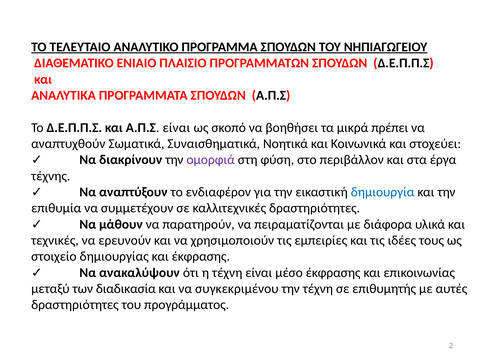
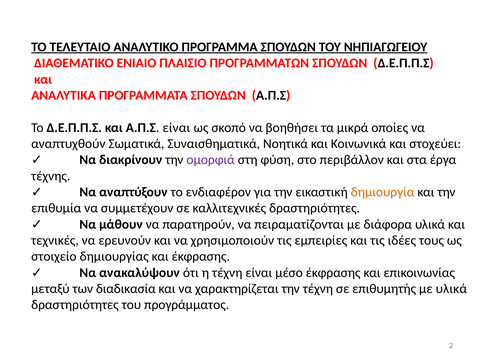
πρέπει: πρέπει -> οποίες
δηµιουργία colour: blue -> orange
συγκεκριµένου: συγκεκριµένου -> χαρακτηρίζεται
µε αυτές: αυτές -> υλικά
